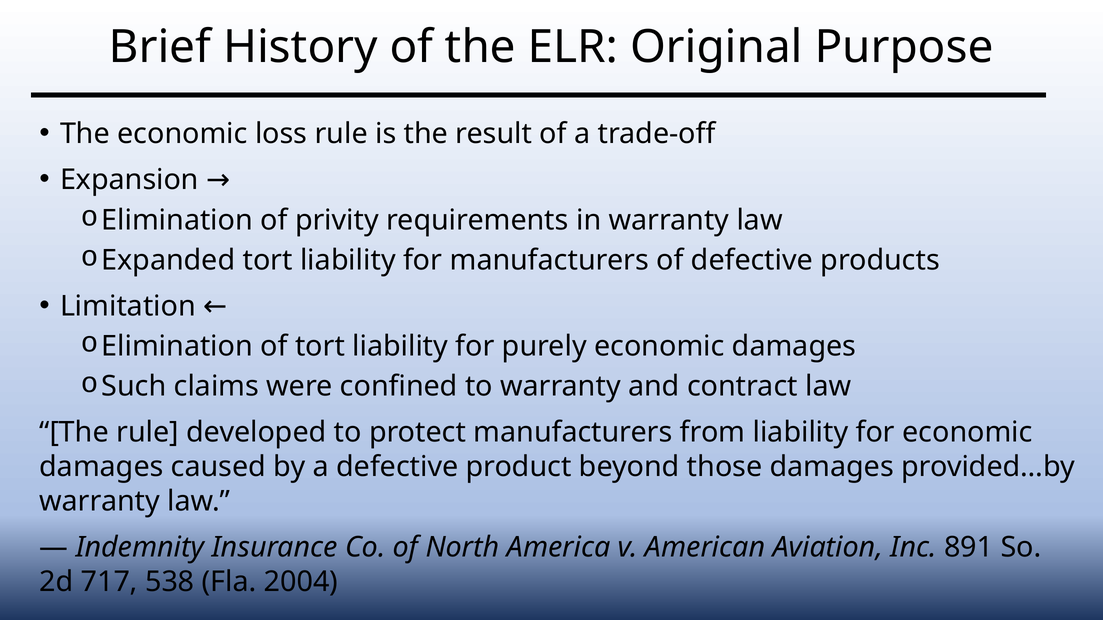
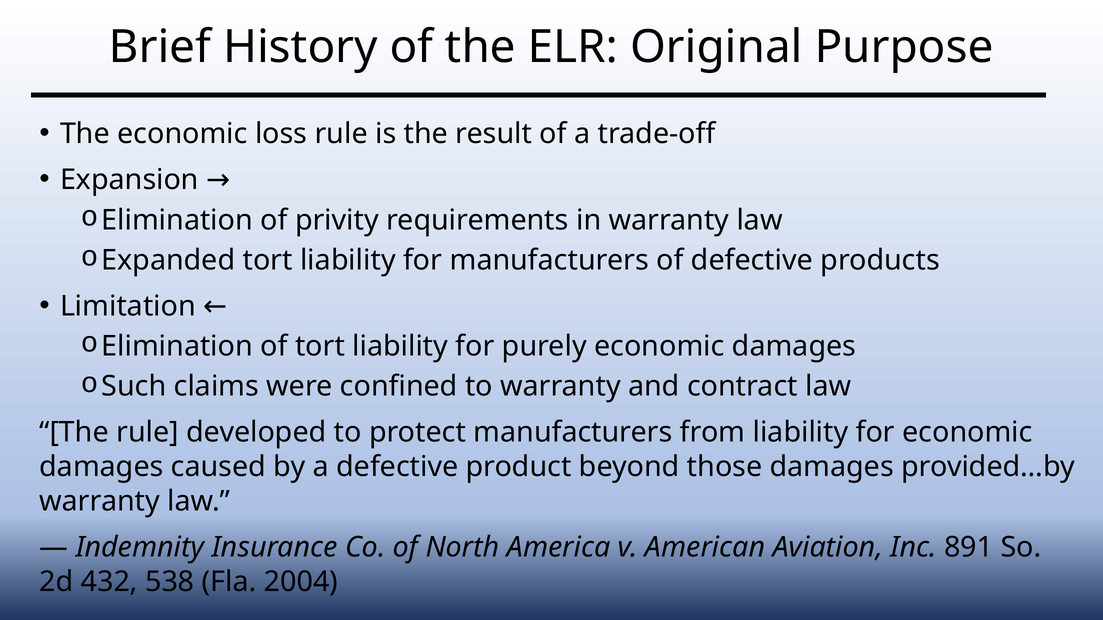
717: 717 -> 432
